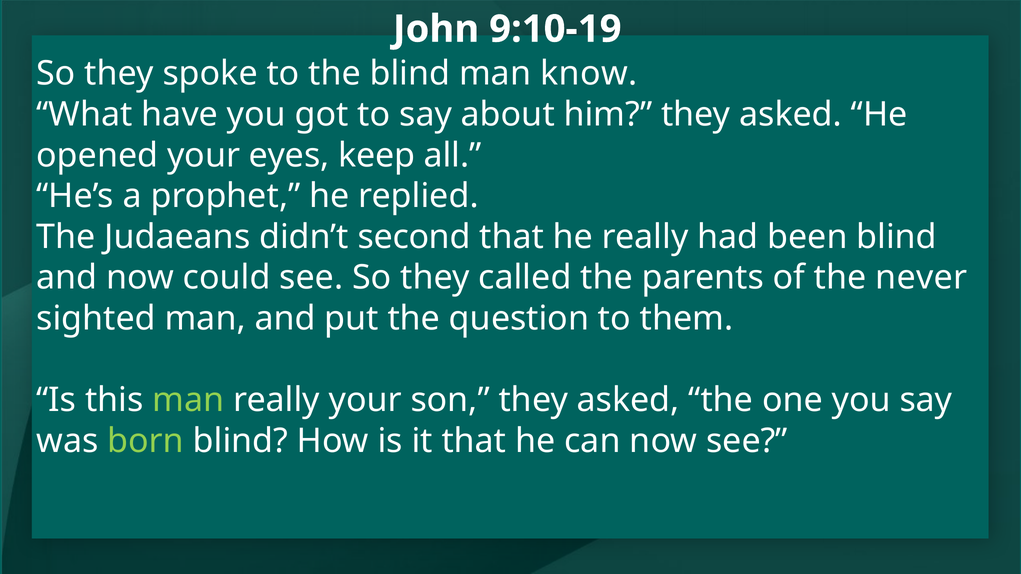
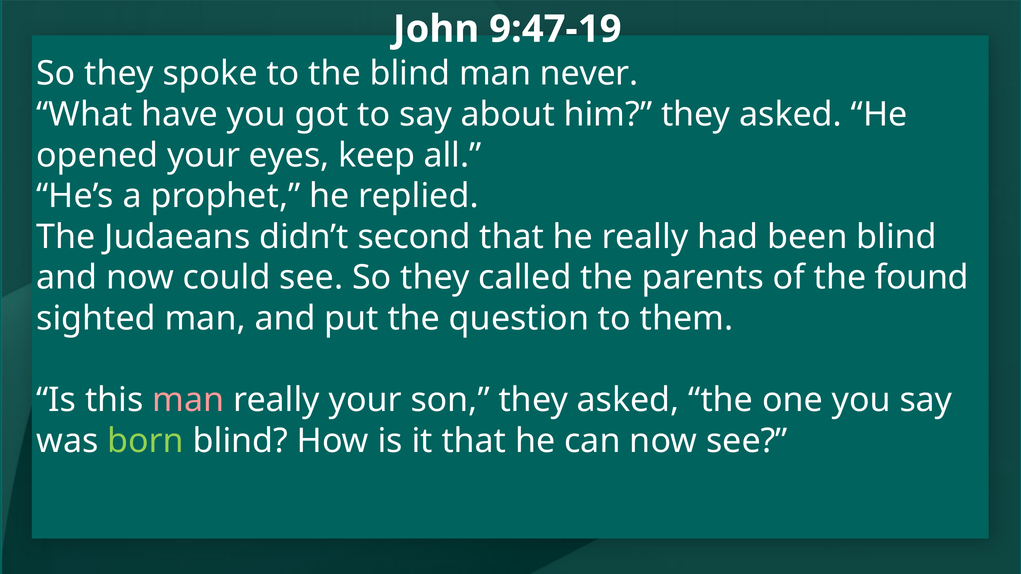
9:10-19: 9:10-19 -> 9:47-19
know: know -> never
never: never -> found
man at (188, 400) colour: light green -> pink
